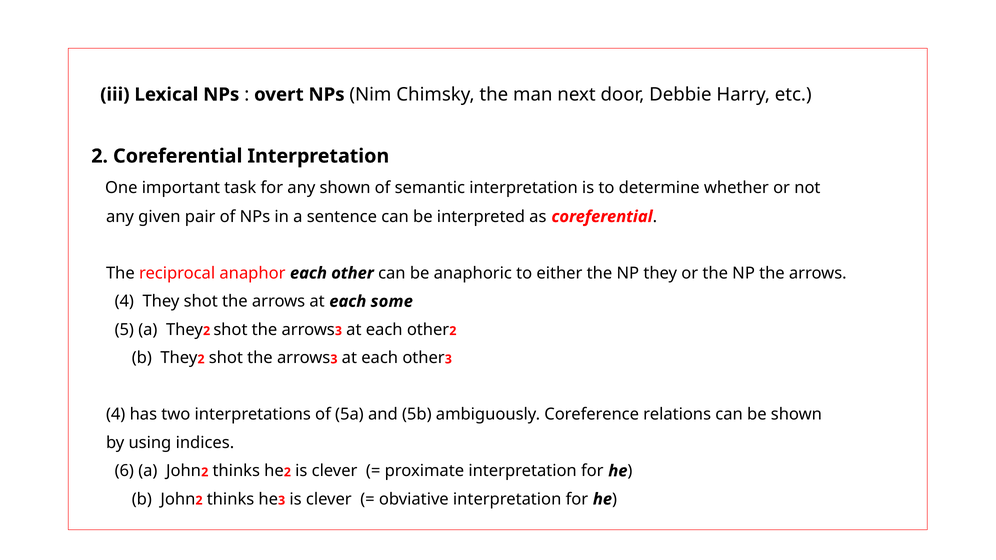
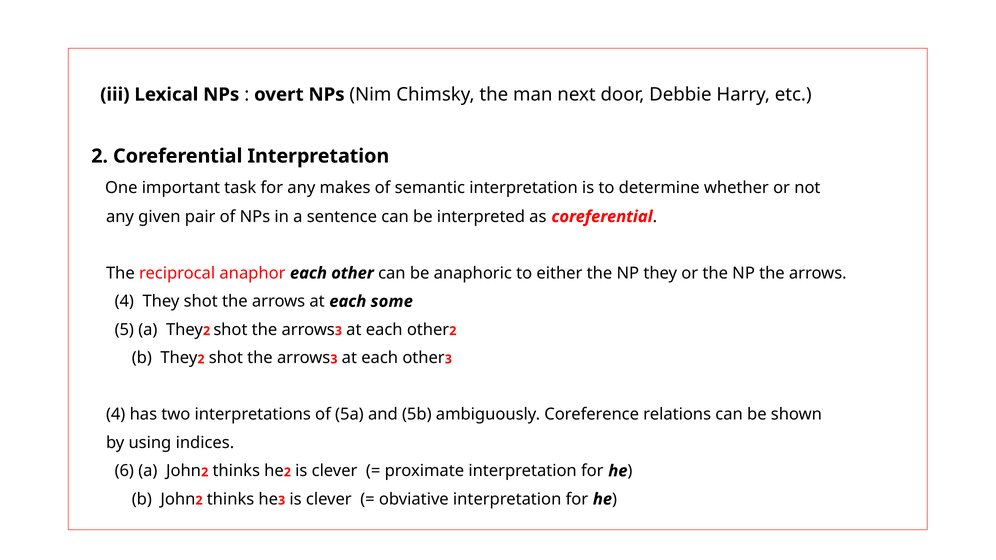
any shown: shown -> makes
